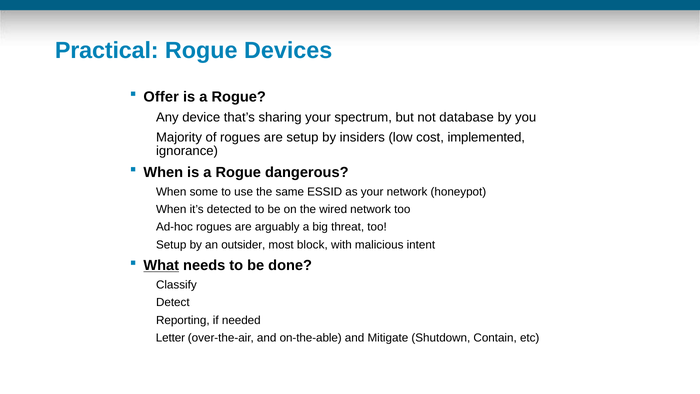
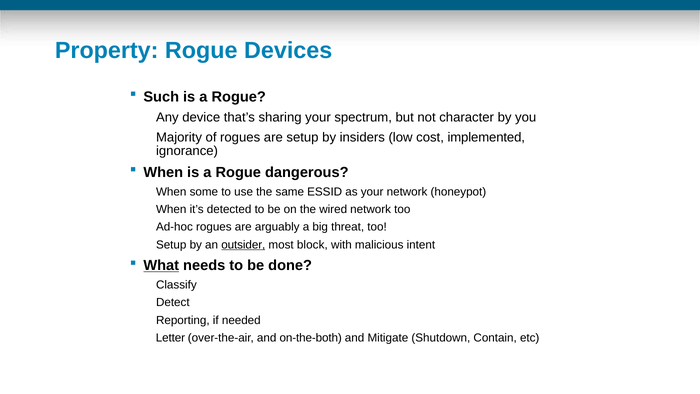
Practical: Practical -> Property
Offer: Offer -> Such
database: database -> character
outsider underline: none -> present
on-the-able: on-the-able -> on-the-both
